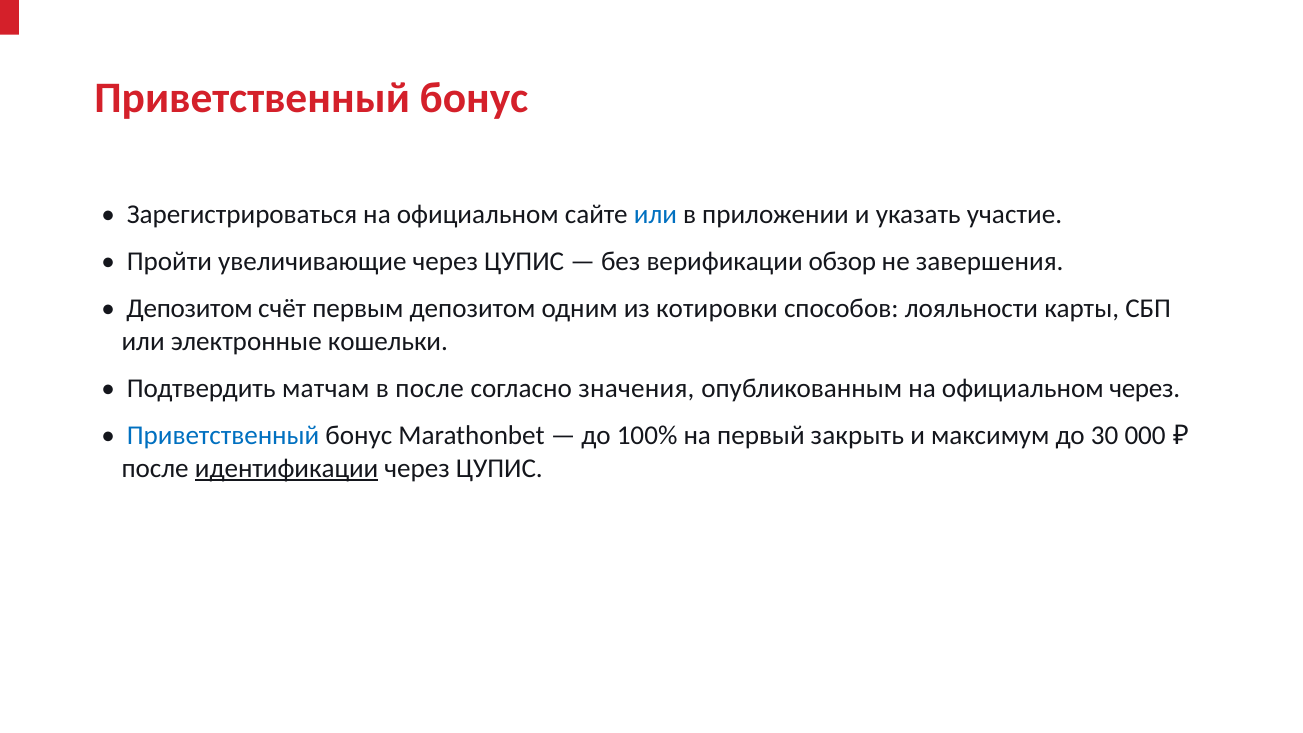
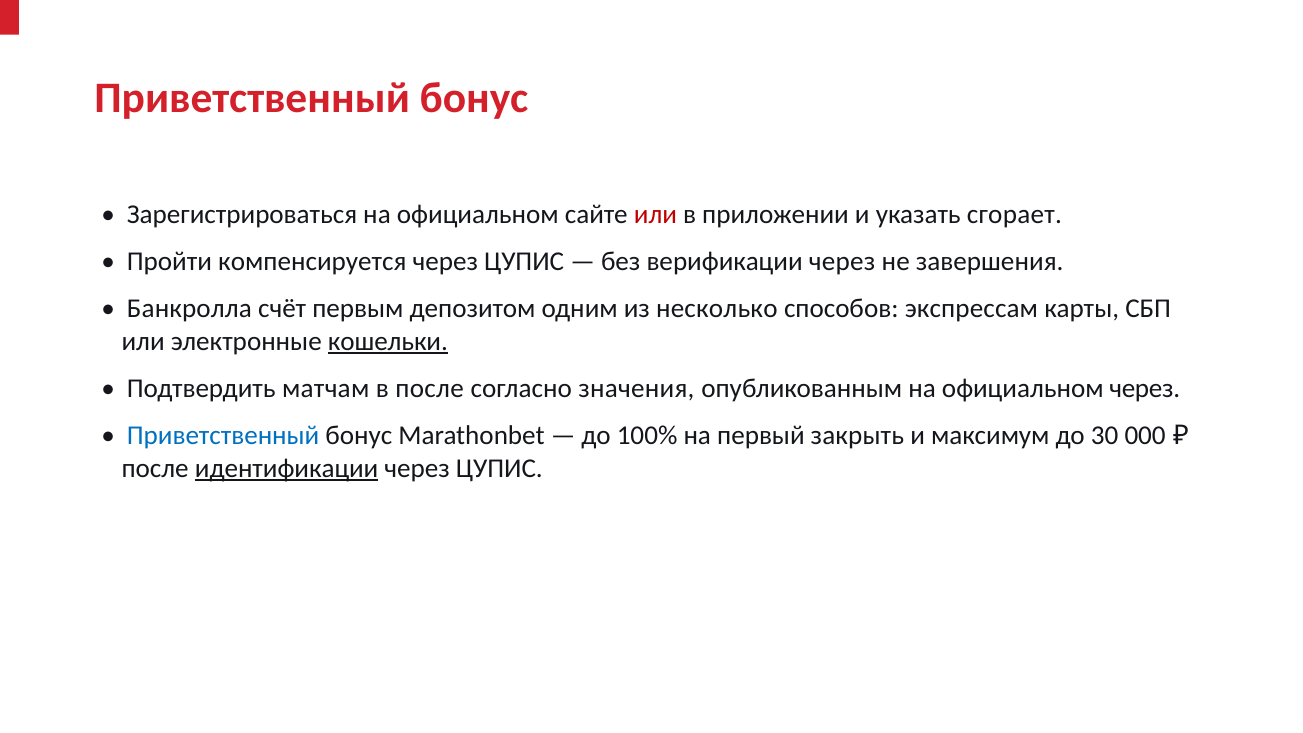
или at (655, 215) colour: blue -> red
участие: участие -> сгорает
увеличивающие: увеличивающие -> компенсируется
верификации обзор: обзор -> через
Депозитом at (190, 309): Депозитом -> Банкролла
котировки: котировки -> несколько
лояльности: лояльности -> экспрессам
кошельки underline: none -> present
